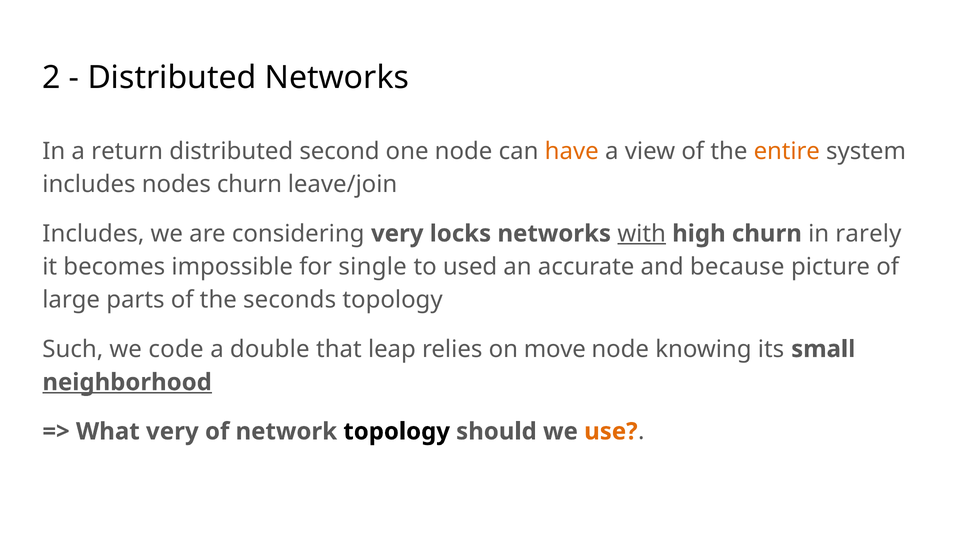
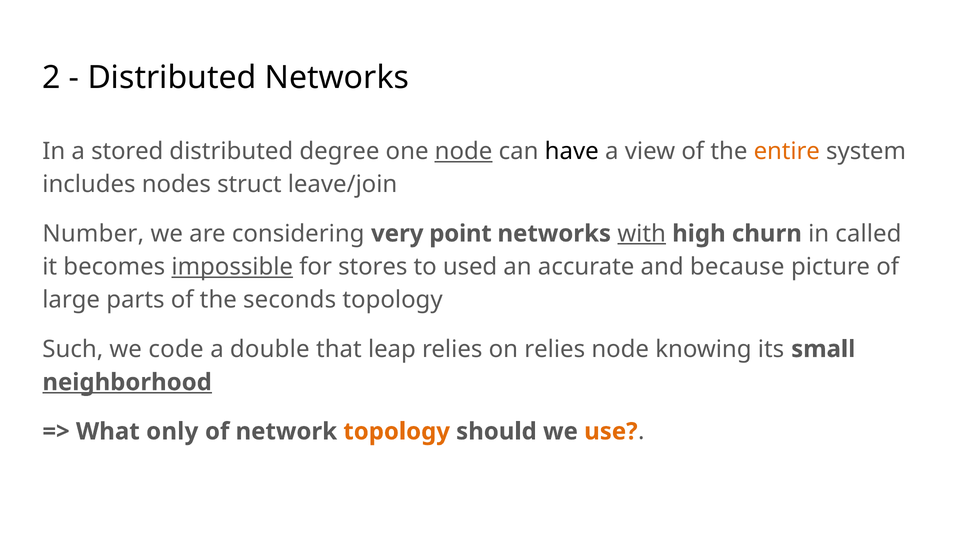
return: return -> stored
second: second -> degree
node at (464, 151) underline: none -> present
have colour: orange -> black
nodes churn: churn -> struct
Includes at (93, 233): Includes -> Number
locks: locks -> point
rarely: rarely -> called
impossible underline: none -> present
single: single -> stores
on move: move -> relies
What very: very -> only
topology at (397, 431) colour: black -> orange
